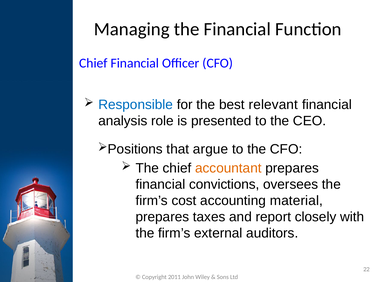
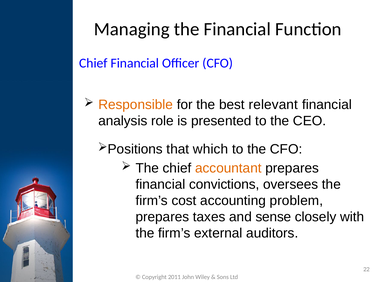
Responsible colour: blue -> orange
argue: argue -> which
material: material -> problem
report: report -> sense
